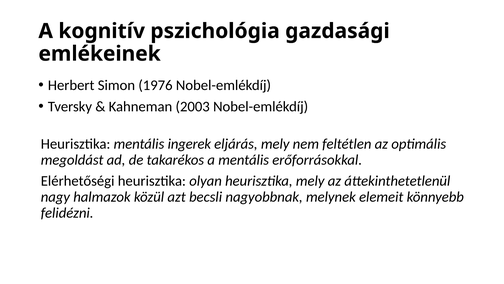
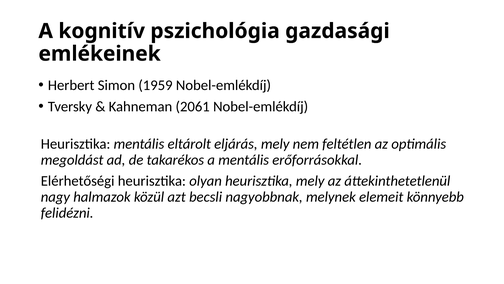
1976: 1976 -> 1959
2003: 2003 -> 2061
ingerek: ingerek -> eltárolt
